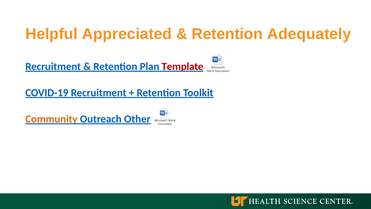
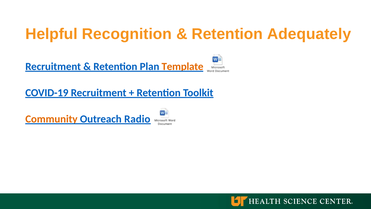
Appreciated: Appreciated -> Recognition
Template colour: red -> orange
Other: Other -> Radio
